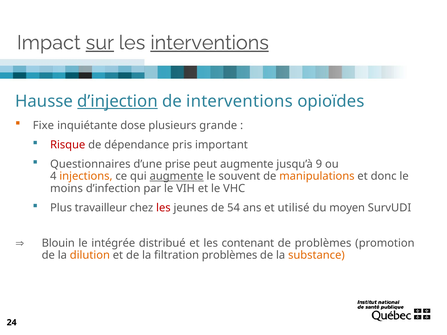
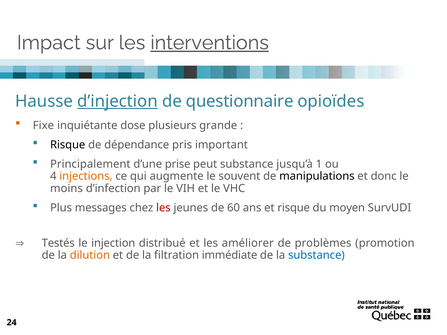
sur underline: present -> none
de interventions: interventions -> questionnaire
Risque at (68, 145) colour: red -> black
Questionnaires: Questionnaires -> Principalement
peut augmente: augmente -> substance
9: 9 -> 1
augmente at (177, 176) underline: present -> none
manipulations colour: orange -> black
travailleur: travailleur -> messages
54: 54 -> 60
et utilisé: utilisé -> risque
Blouin: Blouin -> Testés
intégrée: intégrée -> injection
contenant: contenant -> améliorer
filtration problèmes: problèmes -> immédiate
substance at (316, 255) colour: orange -> blue
